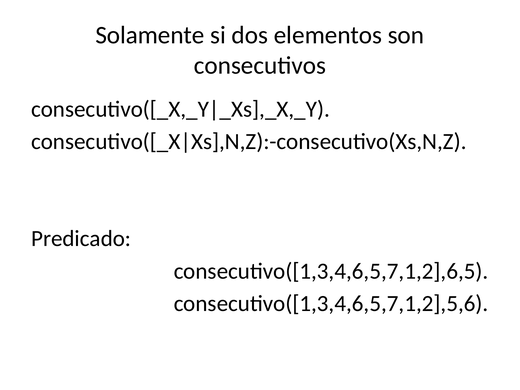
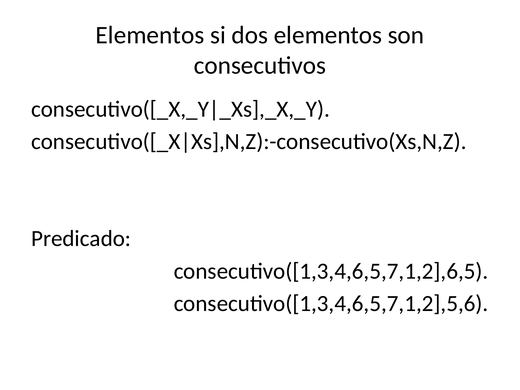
Solamente at (150, 35): Solamente -> Elementos
